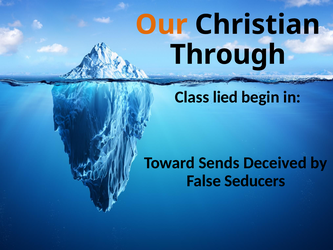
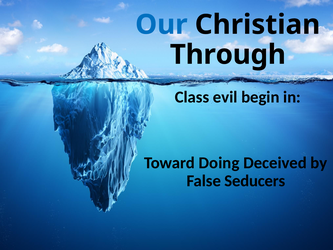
Our colour: orange -> blue
lied: lied -> evil
Sends: Sends -> Doing
